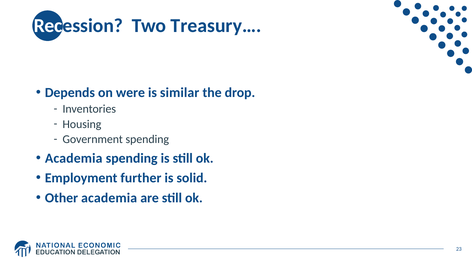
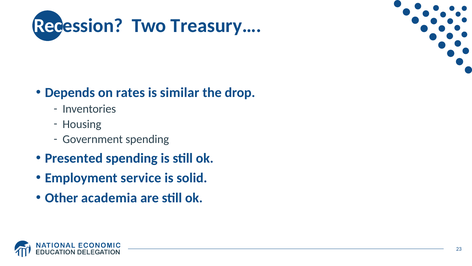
were: were -> rates
Academia at (74, 158): Academia -> Presented
further: further -> service
